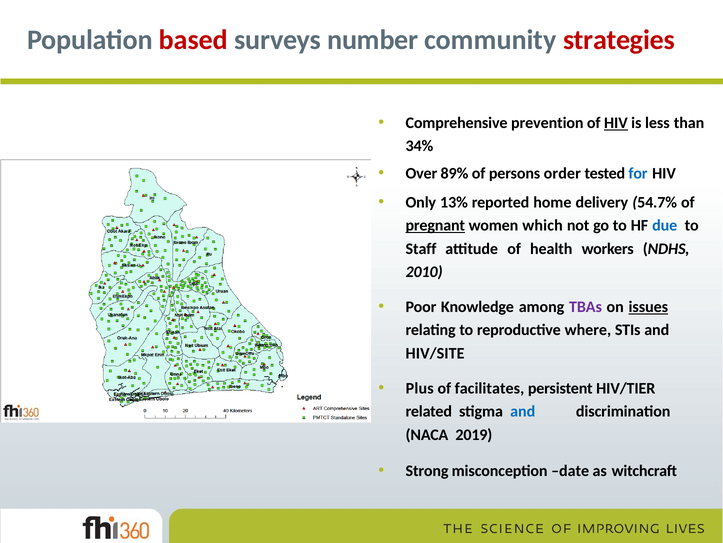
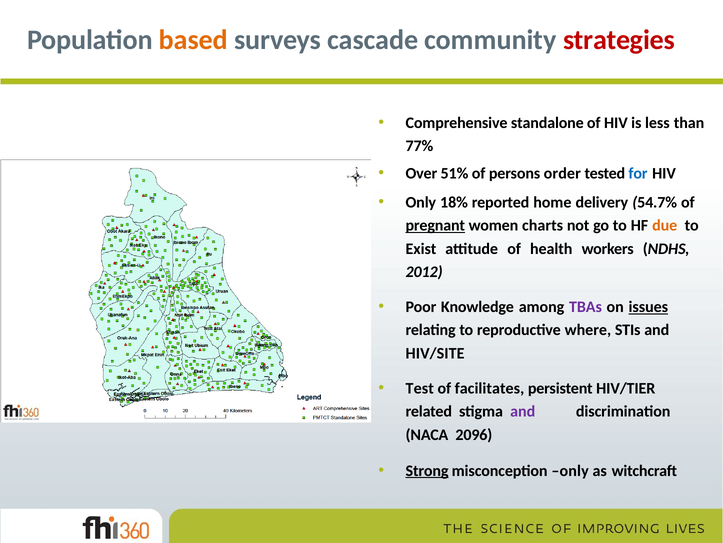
based colour: red -> orange
number: number -> cascade
prevention: prevention -> standalone
HIV at (616, 123) underline: present -> none
34%: 34% -> 77%
89%: 89% -> 51%
13%: 13% -> 18%
which: which -> charts
due colour: blue -> orange
Staff: Staff -> Exist
2010: 2010 -> 2012
Plus: Plus -> Test
and at (523, 411) colour: blue -> purple
2019: 2019 -> 2096
Strong underline: none -> present
misconception date: date -> only
